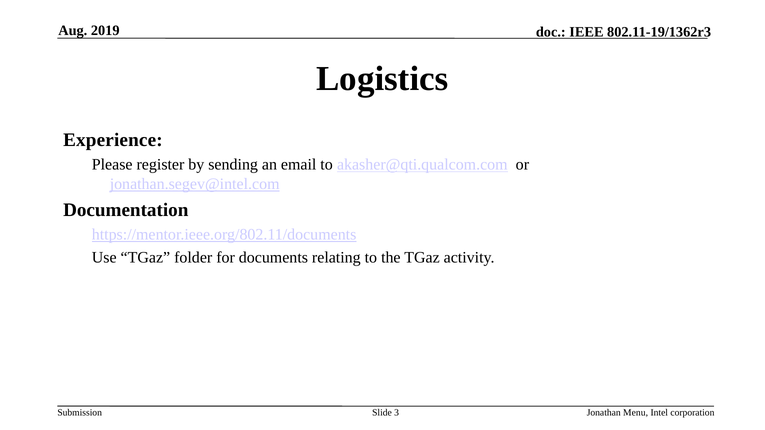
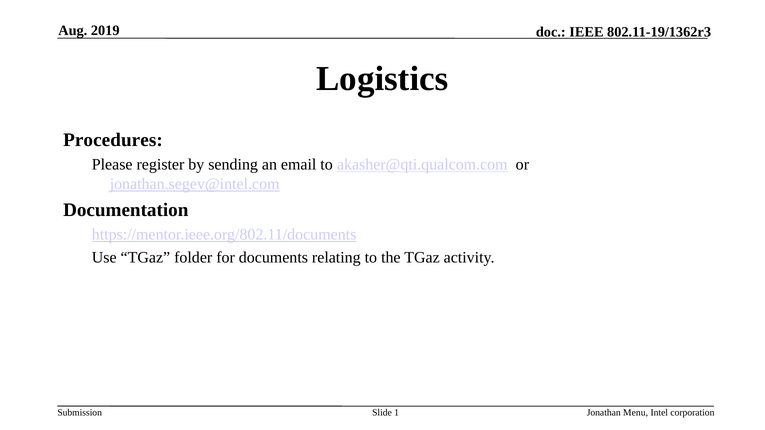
Experience: Experience -> Procedures
3: 3 -> 1
